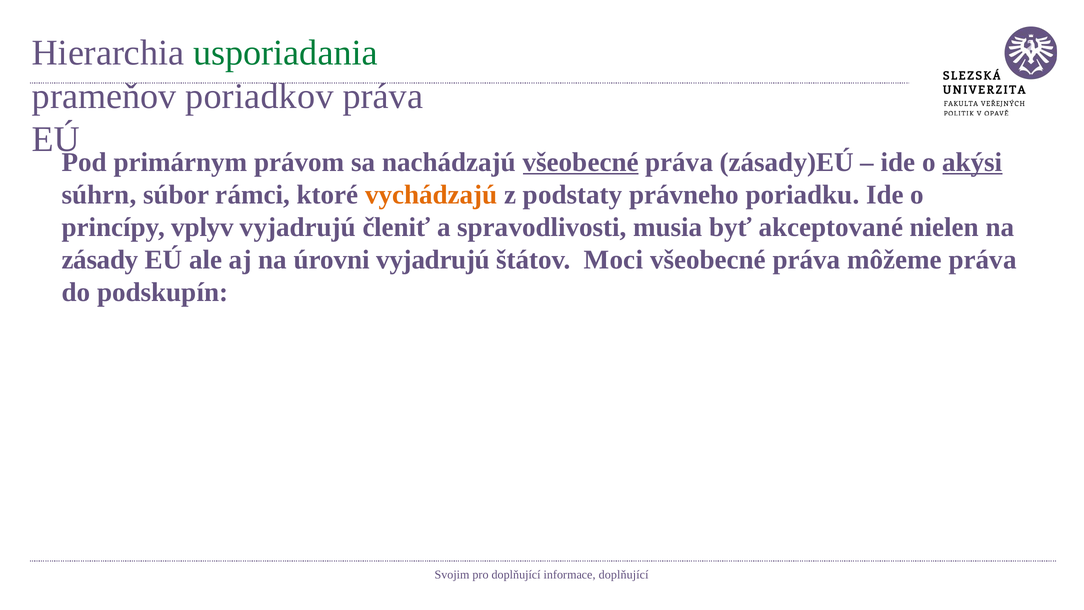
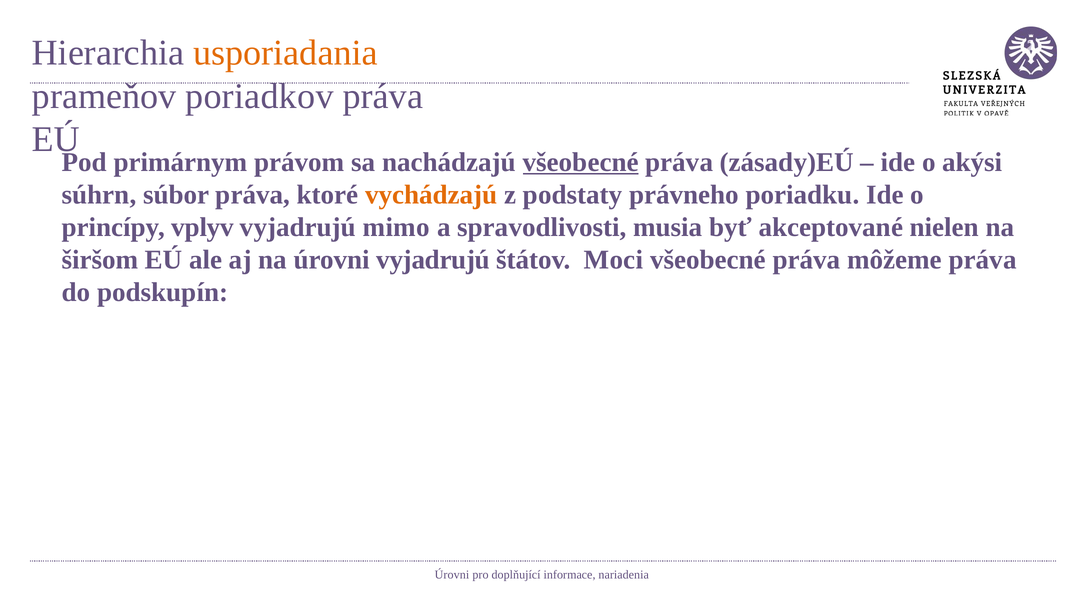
usporiadania colour: green -> orange
akýsi underline: present -> none
súbor rámci: rámci -> práva
členiť: členiť -> mimo
zásady: zásady -> širšom
Svojim at (452, 574): Svojim -> Úrovni
informace doplňující: doplňující -> nariadenia
